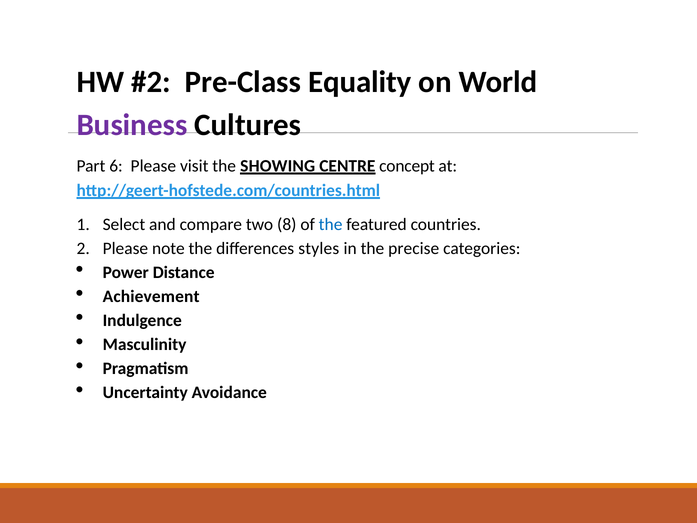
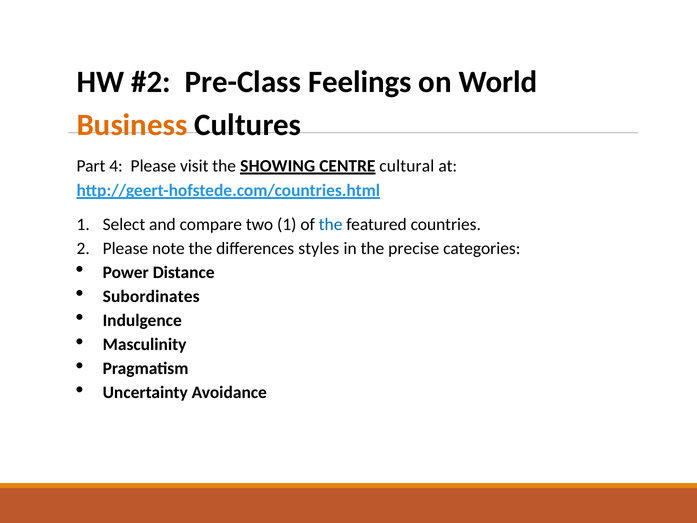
Equality: Equality -> Feelings
Business colour: purple -> orange
6: 6 -> 4
concept: concept -> cultural
two 8: 8 -> 1
Achievement: Achievement -> Subordinates
